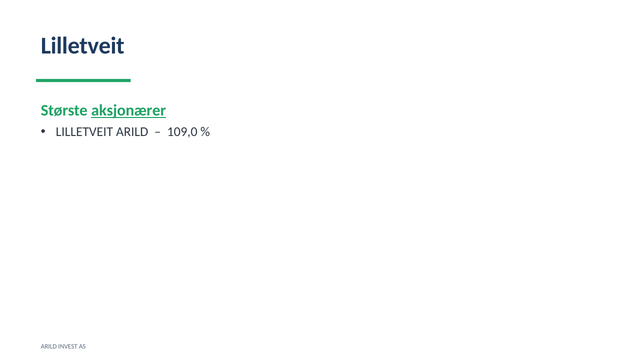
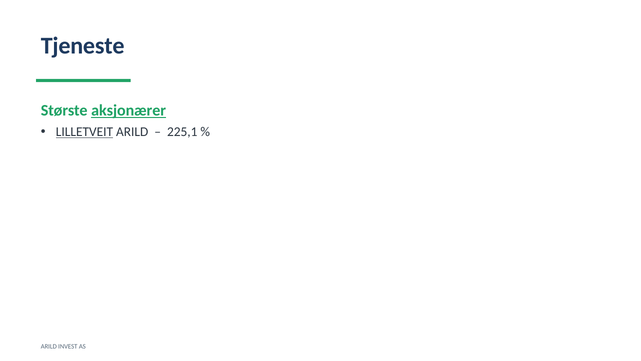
Lilletveit at (83, 46): Lilletveit -> Tjeneste
LILLETVEIT at (84, 132) underline: none -> present
109,0: 109,0 -> 225,1
